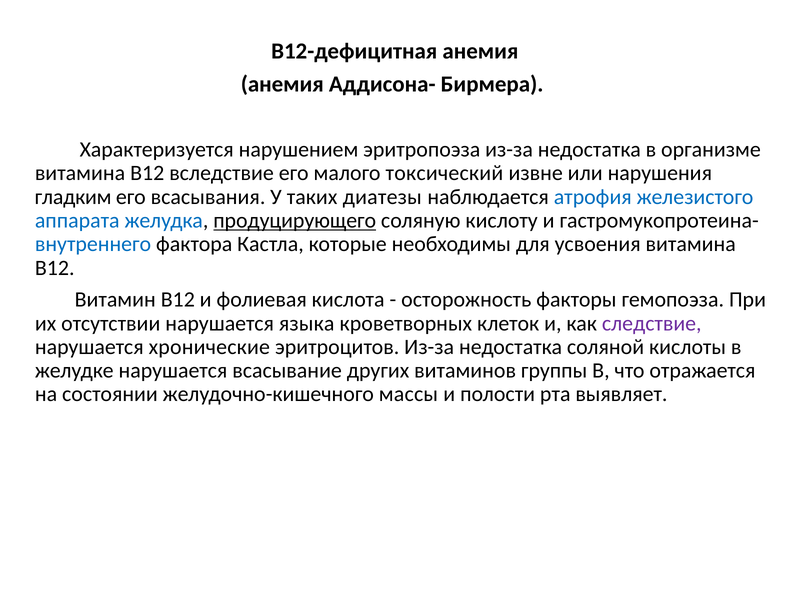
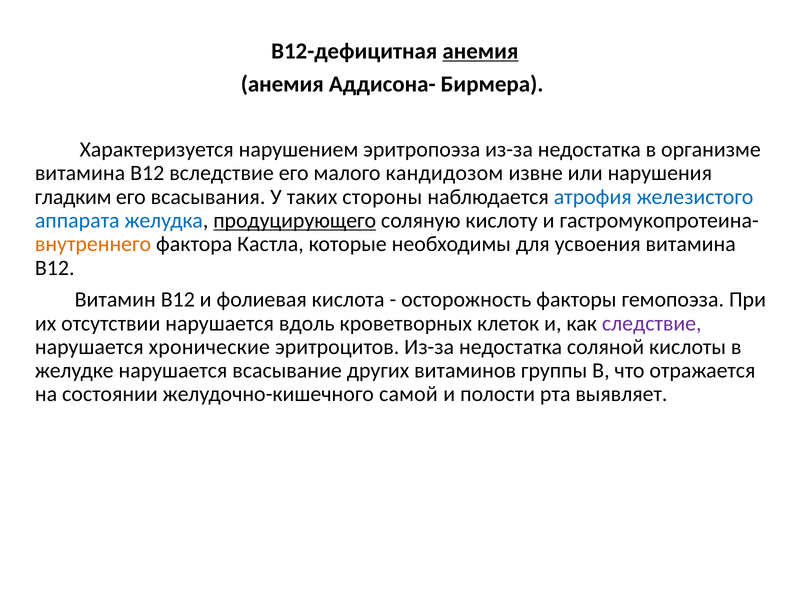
анемия at (480, 51) underline: none -> present
токсический: токсический -> кандидозом
диатезы: диатезы -> стороны
внутреннего colour: blue -> orange
языка: языка -> вдоль
массы: массы -> самой
